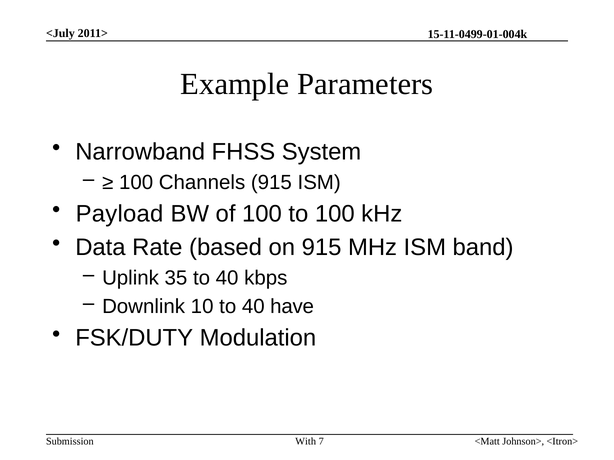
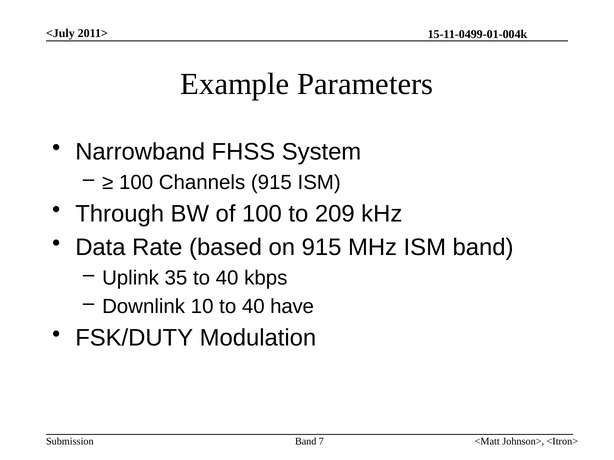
Payload: Payload -> Through
to 100: 100 -> 209
With at (306, 442): With -> Band
